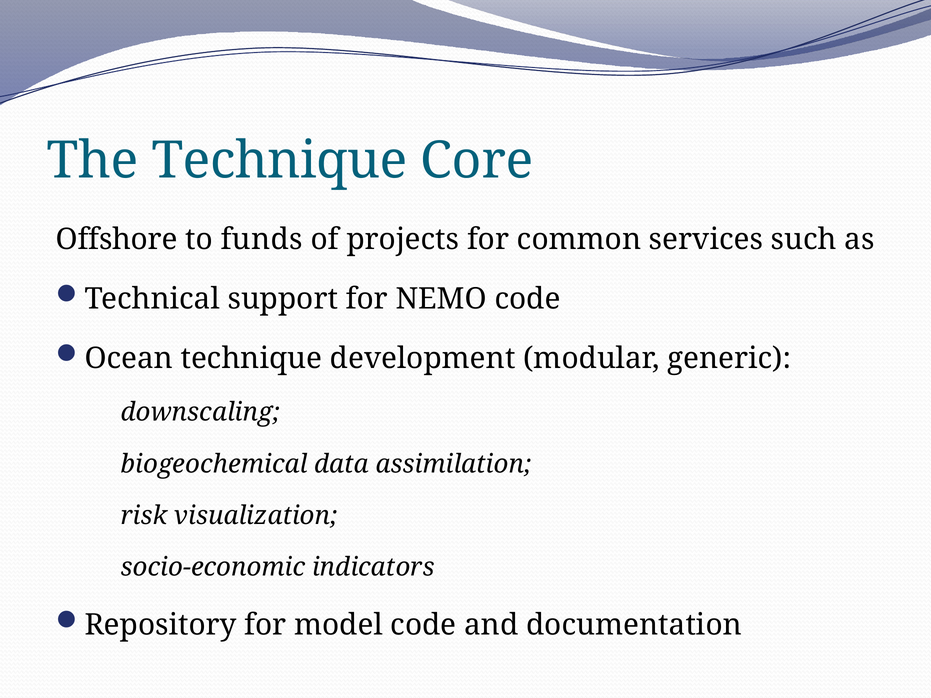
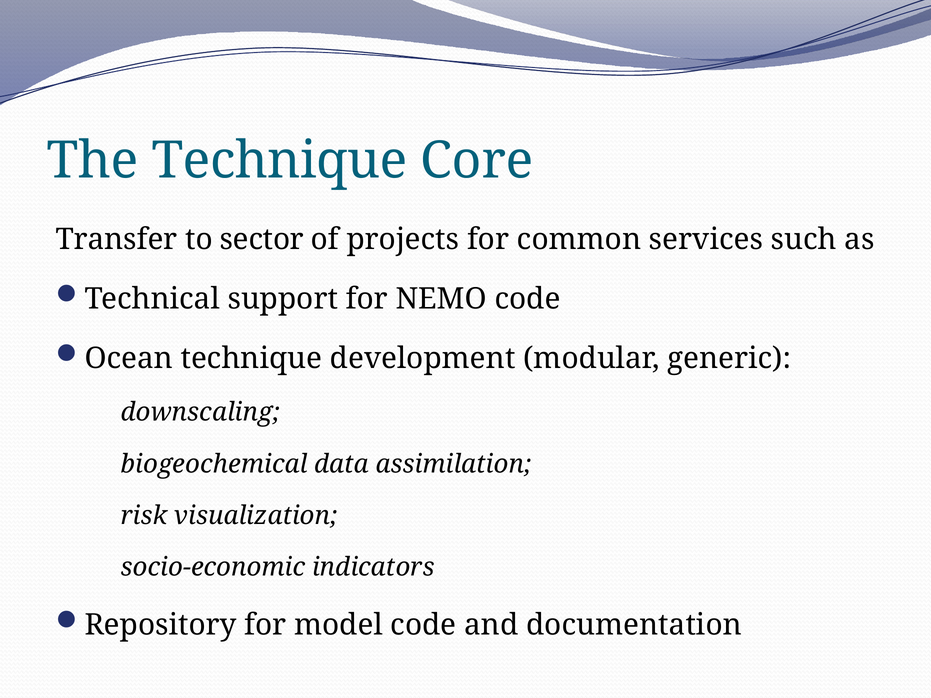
Offshore: Offshore -> Transfer
funds: funds -> sector
